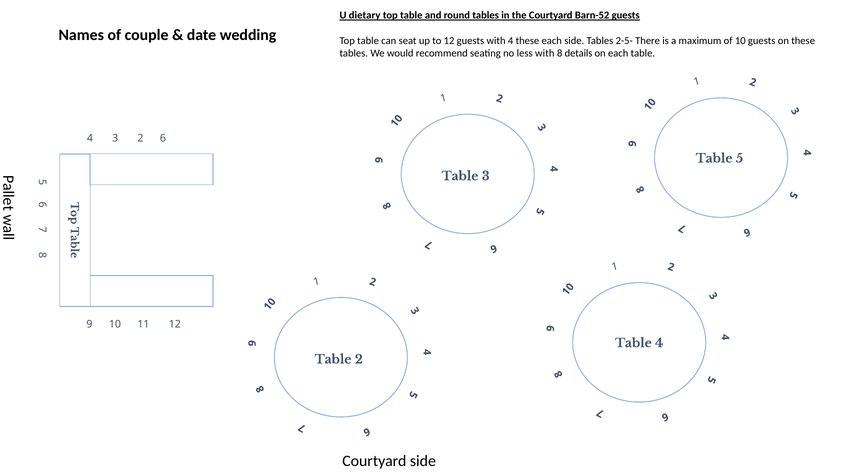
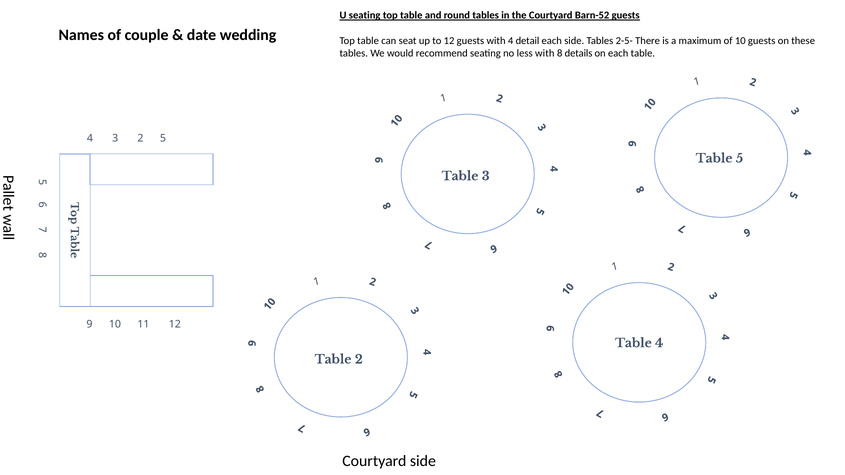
U dietary: dietary -> seating
4 these: these -> detail
3 2 6: 6 -> 5
